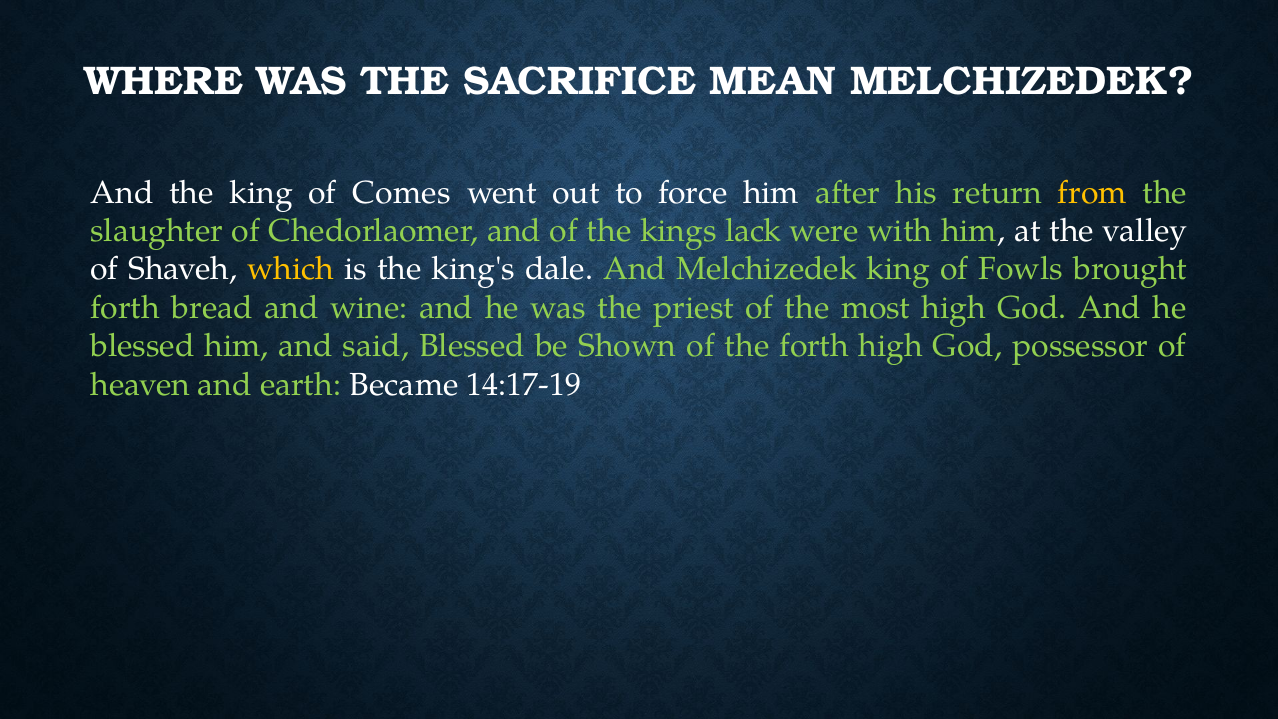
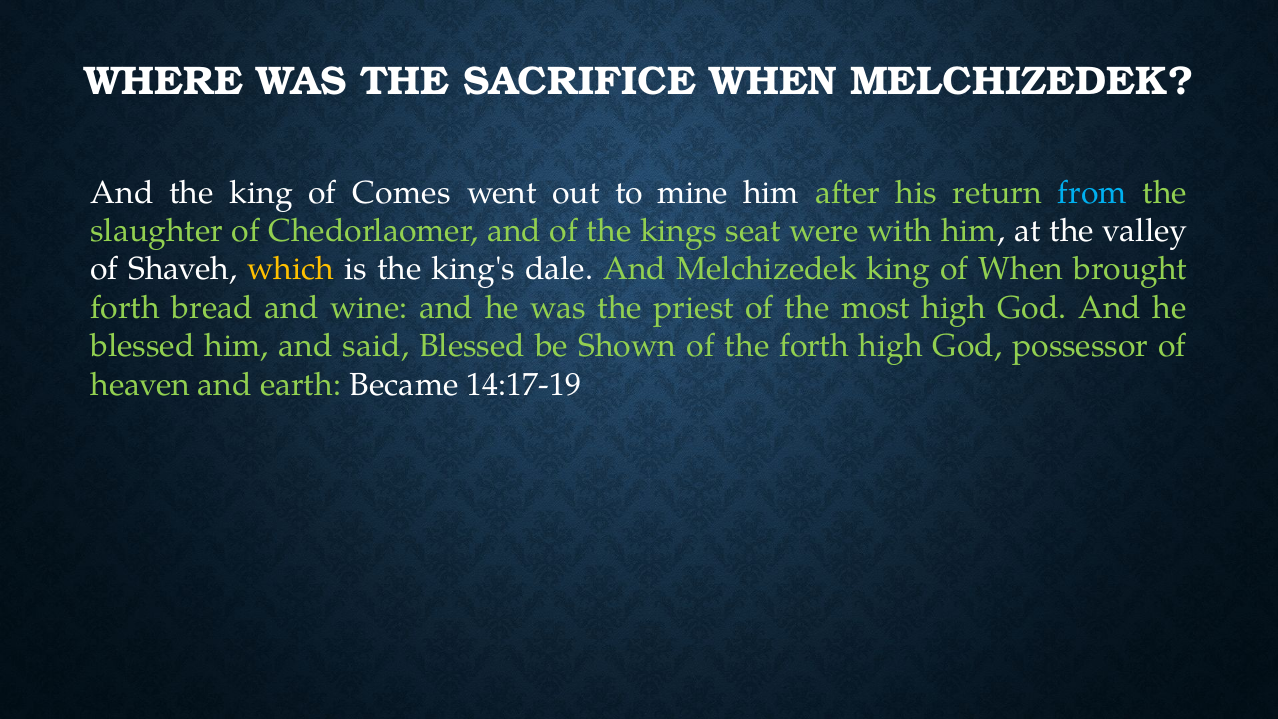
SACRIFICE MEAN: MEAN -> WHEN
force: force -> mine
from colour: yellow -> light blue
lack: lack -> seat
of Fowls: Fowls -> When
